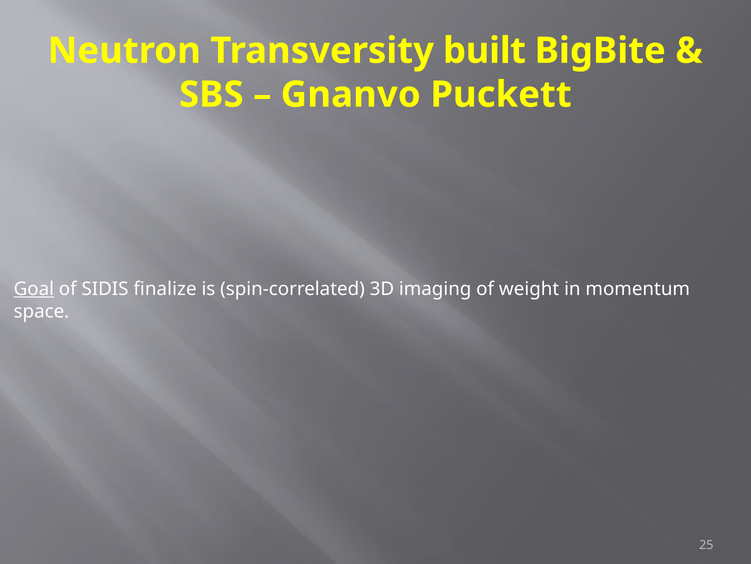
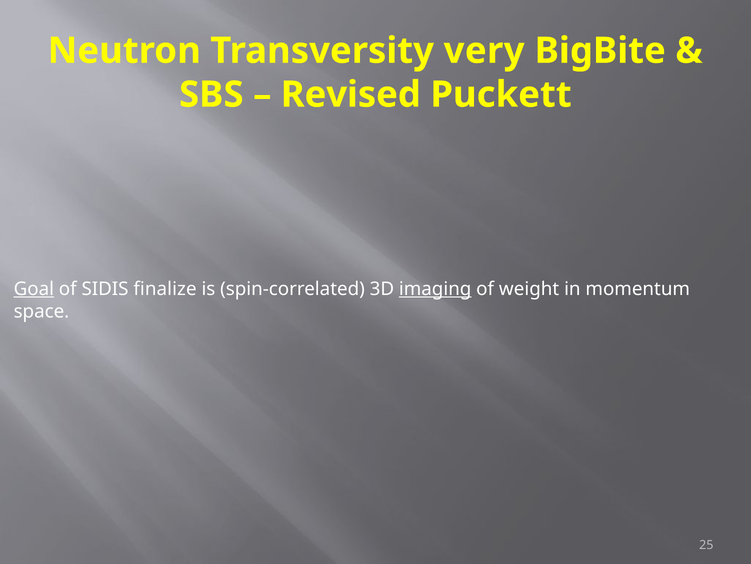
built: built -> very
Gnanvo: Gnanvo -> Revised
imaging underline: none -> present
